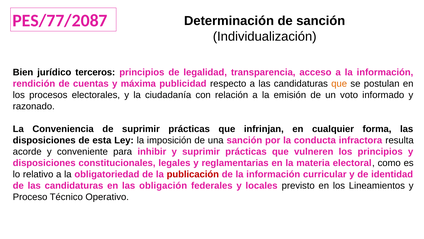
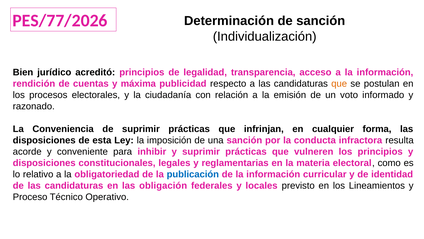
PES/77/2087: PES/77/2087 -> PES/77/2026
terceros: terceros -> acreditó
publicación colour: red -> blue
